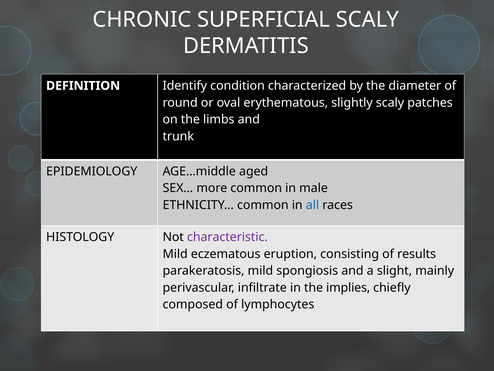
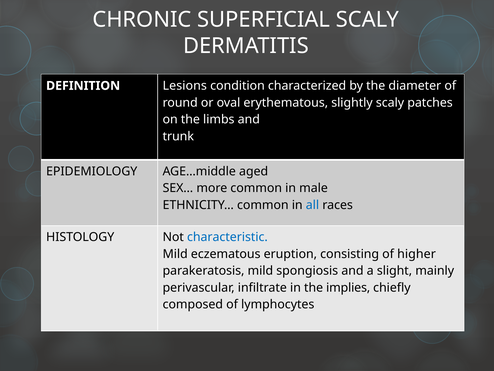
Identify: Identify -> Lesions
characteristic colour: purple -> blue
results: results -> higher
